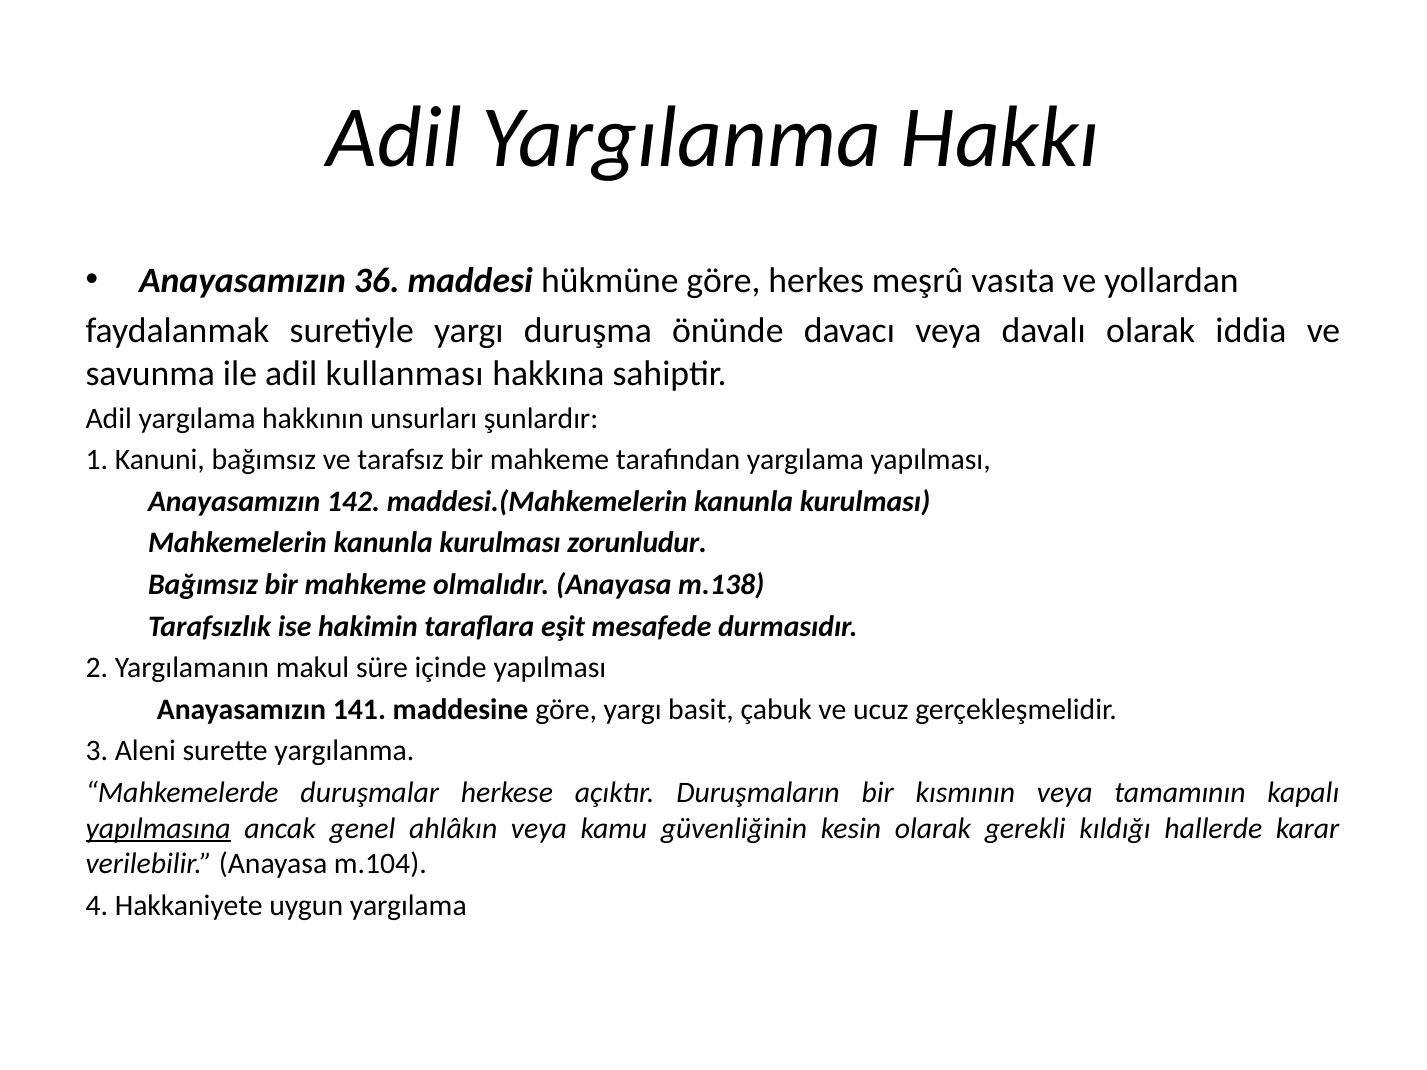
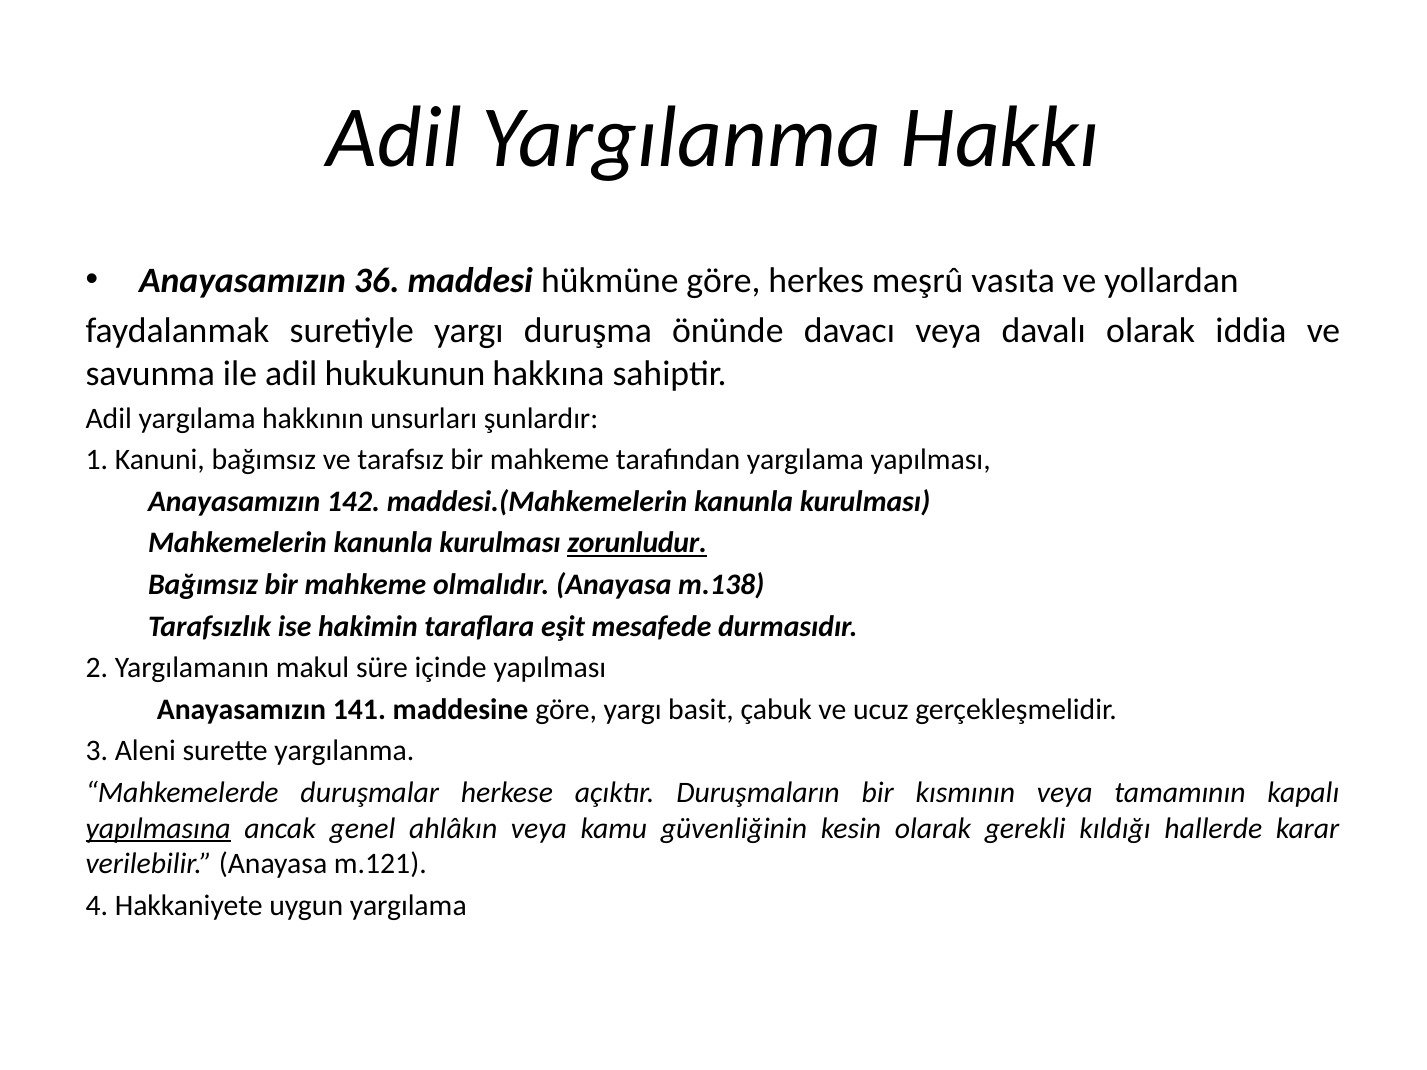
kullanması: kullanması -> hukukunun
zorunludur underline: none -> present
m.104: m.104 -> m.121
